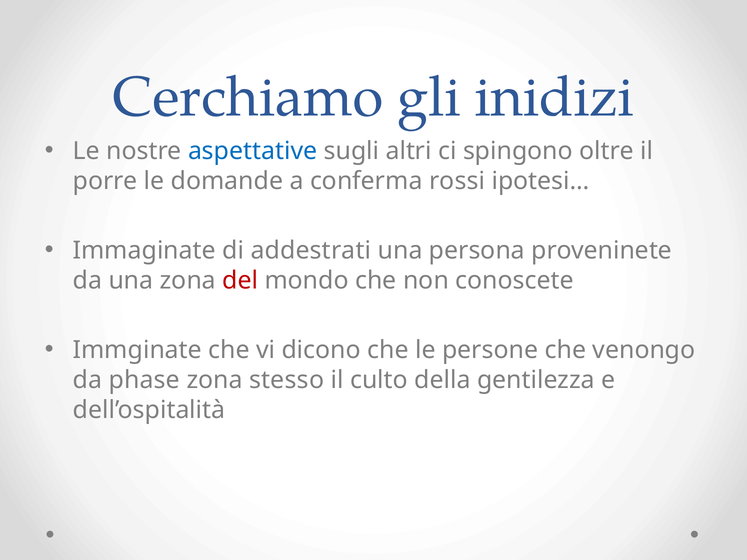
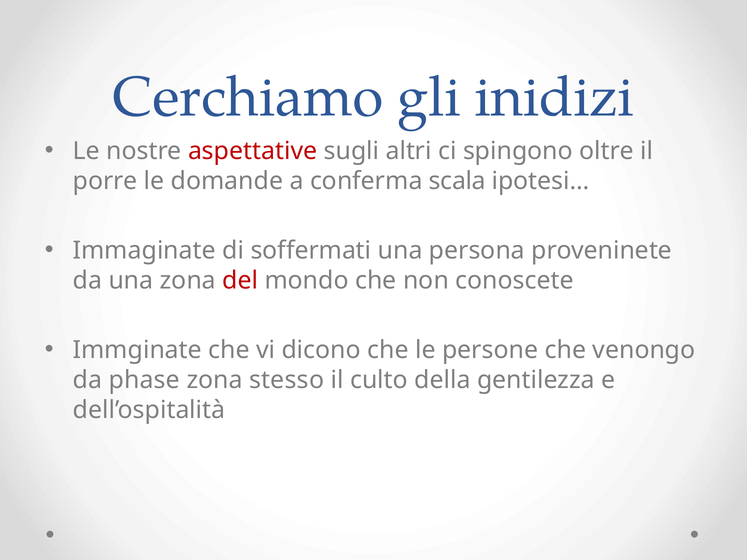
aspettative colour: blue -> red
rossi: rossi -> scala
addestrati: addestrati -> soffermati
